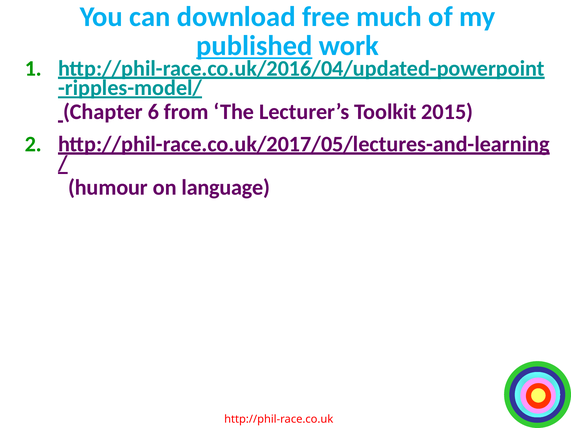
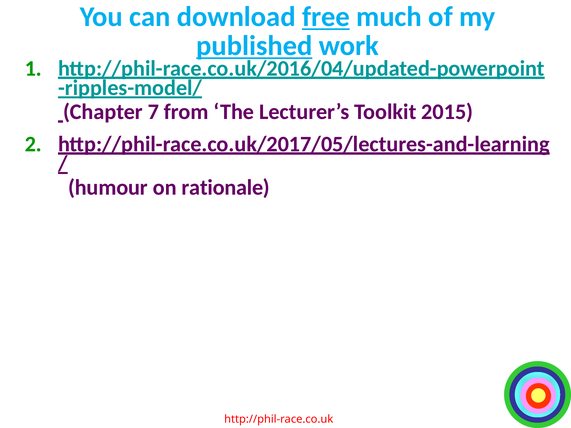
free underline: none -> present
6: 6 -> 7
language: language -> rationale
